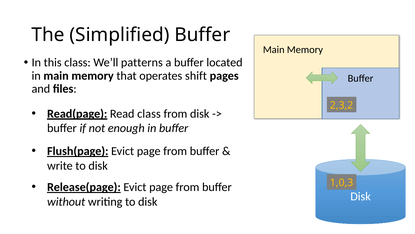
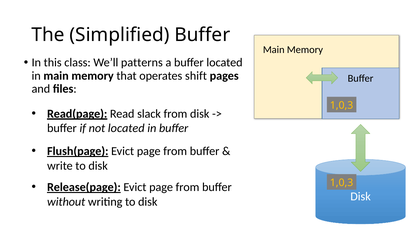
2,3,2 at (342, 105): 2,3,2 -> 1,0,3
Read class: class -> slack
not enough: enough -> located
